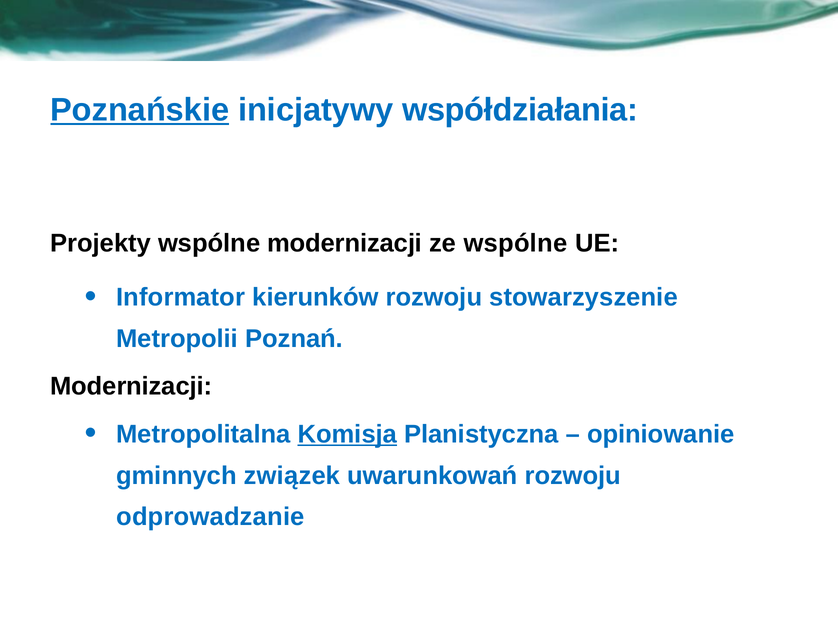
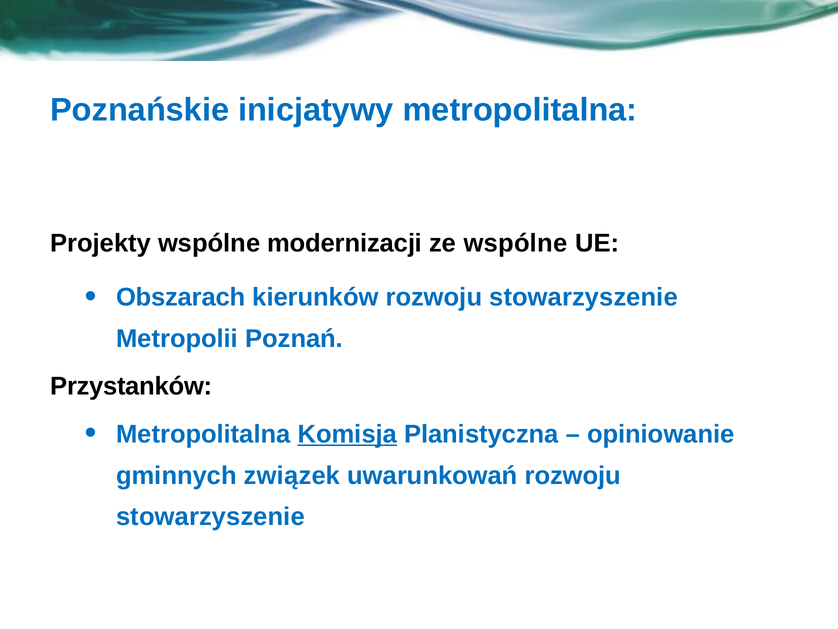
Poznańskie underline: present -> none
inicjatywy współdziałania: współdziałania -> metropolitalna
Informator: Informator -> Obszarach
Modernizacji at (131, 386): Modernizacji -> Przystanków
odprowadzanie at (210, 517): odprowadzanie -> stowarzyszenie
